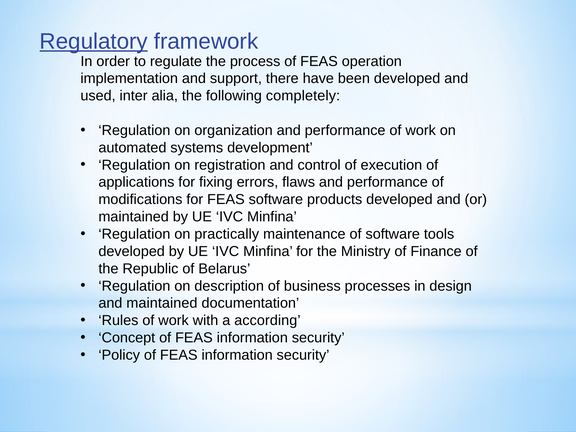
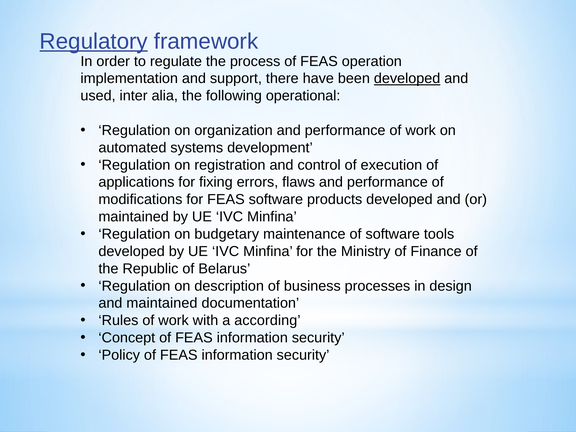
developed at (407, 79) underline: none -> present
completely: completely -> operational
practically: practically -> budgetary
